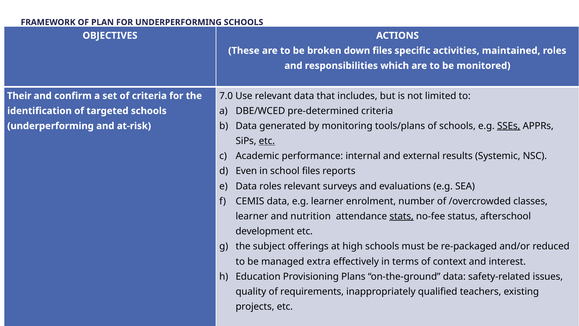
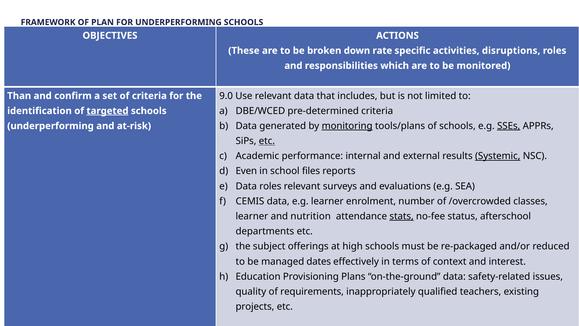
down files: files -> rate
maintained: maintained -> disruptions
7.0: 7.0 -> 9.0
Their: Their -> Than
targeted underline: none -> present
monitoring underline: none -> present
Systemic underline: none -> present
development: development -> departments
extra: extra -> dates
